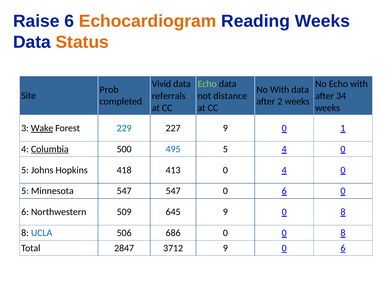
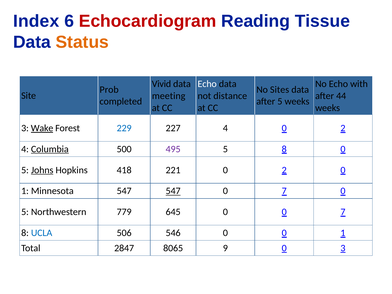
Raise: Raise -> Index
Echocardiogram colour: orange -> red
Reading Weeks: Weeks -> Tissue
Echo at (207, 84) colour: light green -> white
No With: With -> Sites
referrals: referrals -> meeting
34: 34 -> 44
after 2: 2 -> 5
227 9: 9 -> 4
1 at (343, 128): 1 -> 2
495 colour: blue -> purple
5 4: 4 -> 8
Johns underline: none -> present
413: 413 -> 221
4 at (284, 170): 4 -> 2
5 at (25, 191): 5 -> 1
547 at (173, 191) underline: none -> present
6 at (284, 191): 6 -> 7
6 at (25, 212): 6 -> 5
509: 509 -> 779
645 9: 9 -> 0
8 at (343, 212): 8 -> 7
686: 686 -> 546
0 0 8: 8 -> 1
3712: 3712 -> 8065
9 0 6: 6 -> 3
